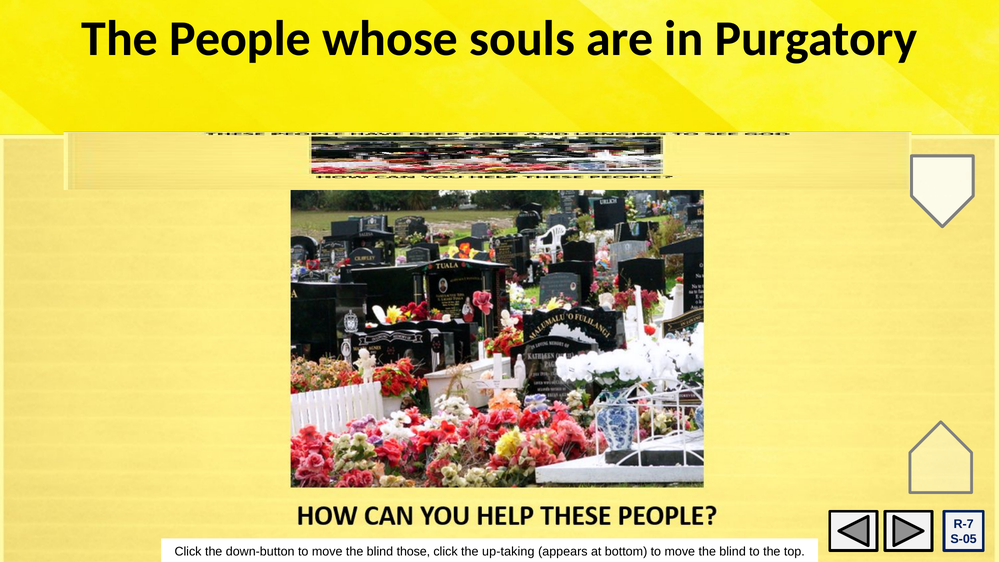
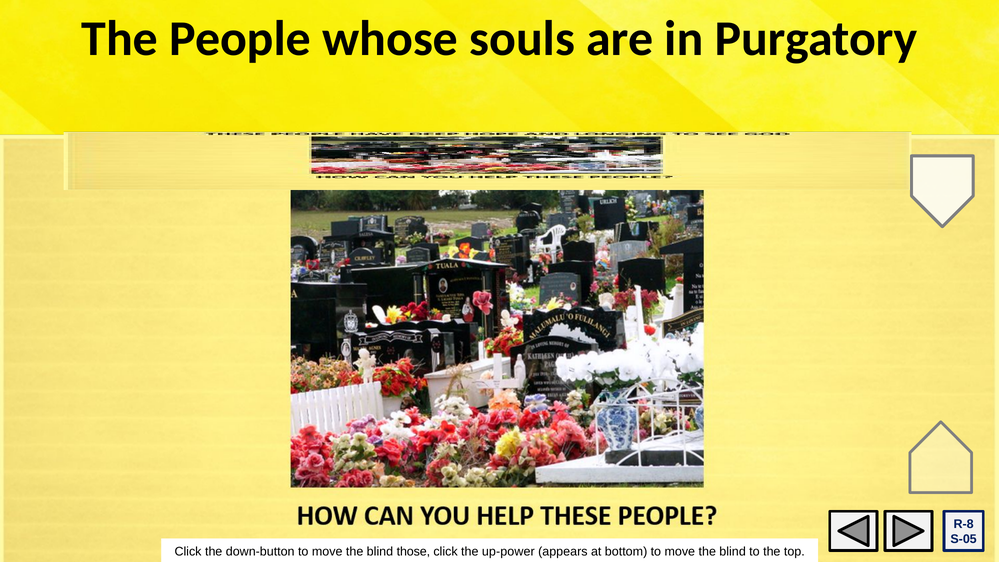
R-7: R-7 -> R-8
up-taking: up-taking -> up-power
